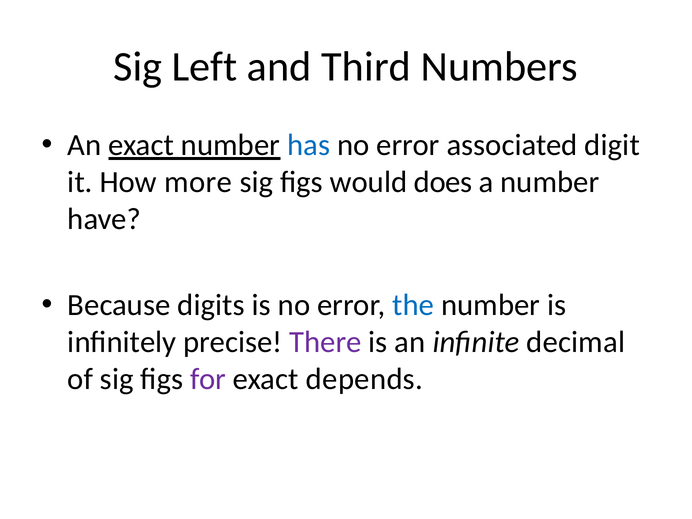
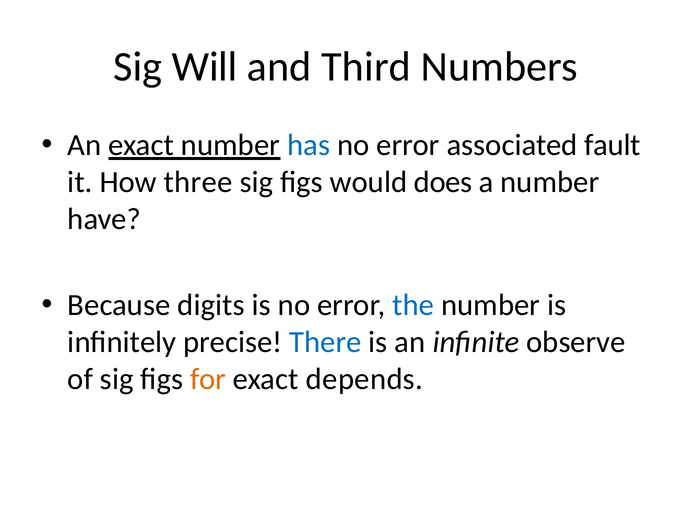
Left: Left -> Will
digit: digit -> fault
more: more -> three
There colour: purple -> blue
decimal: decimal -> observe
for colour: purple -> orange
